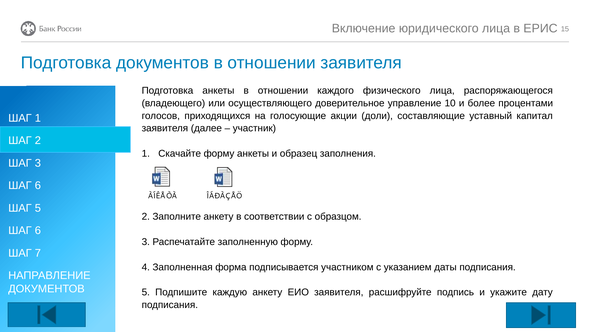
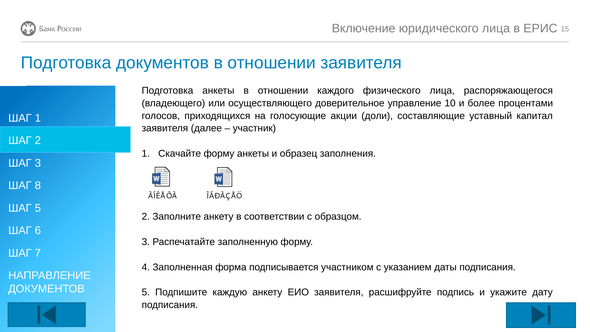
6 at (38, 186): 6 -> 8
